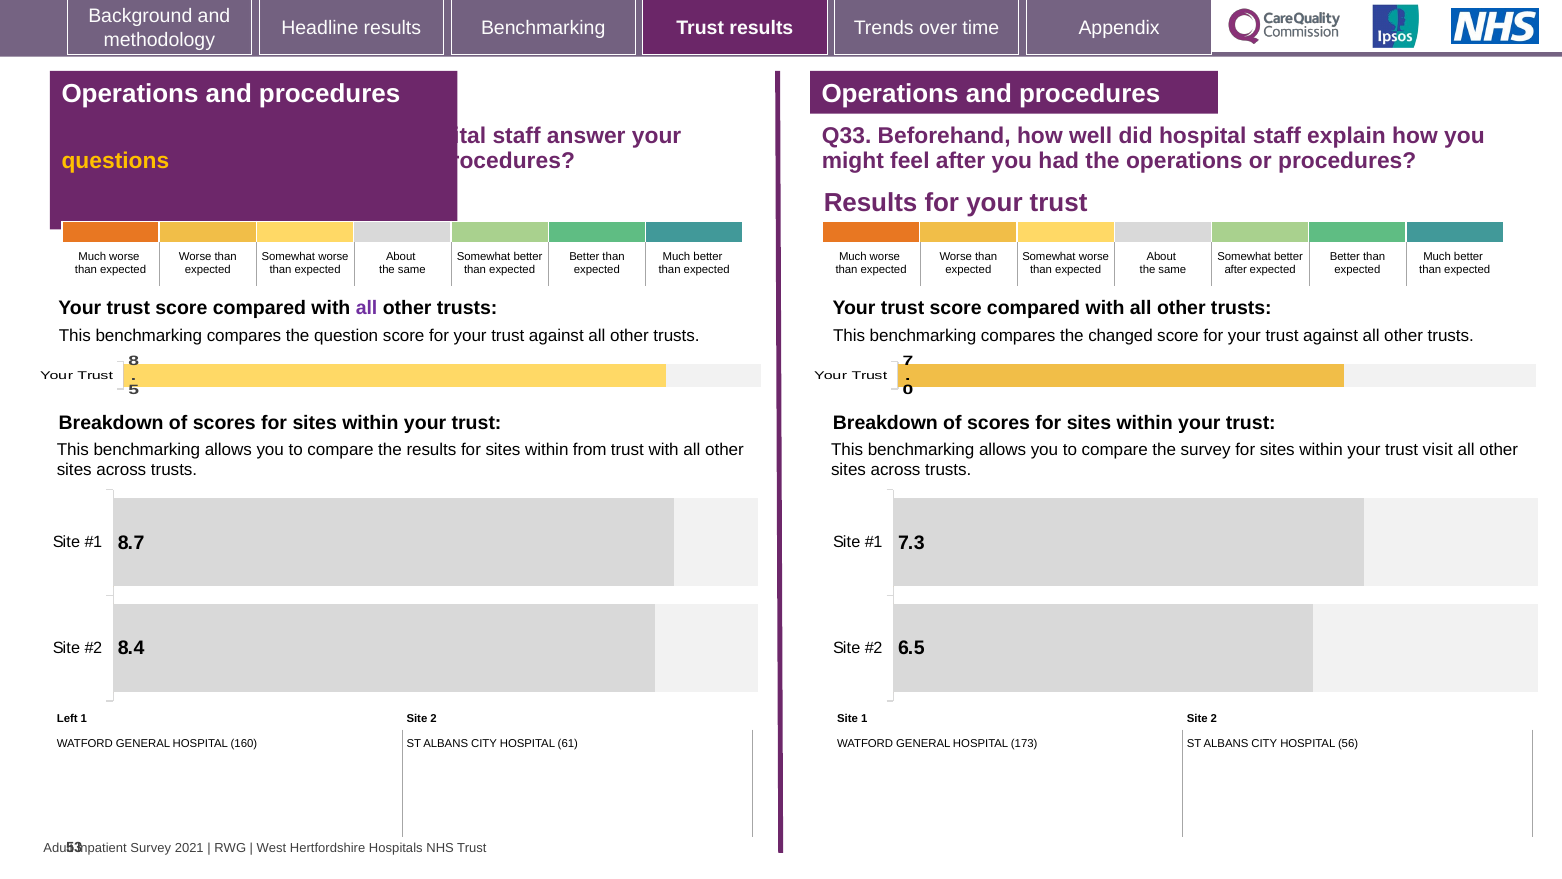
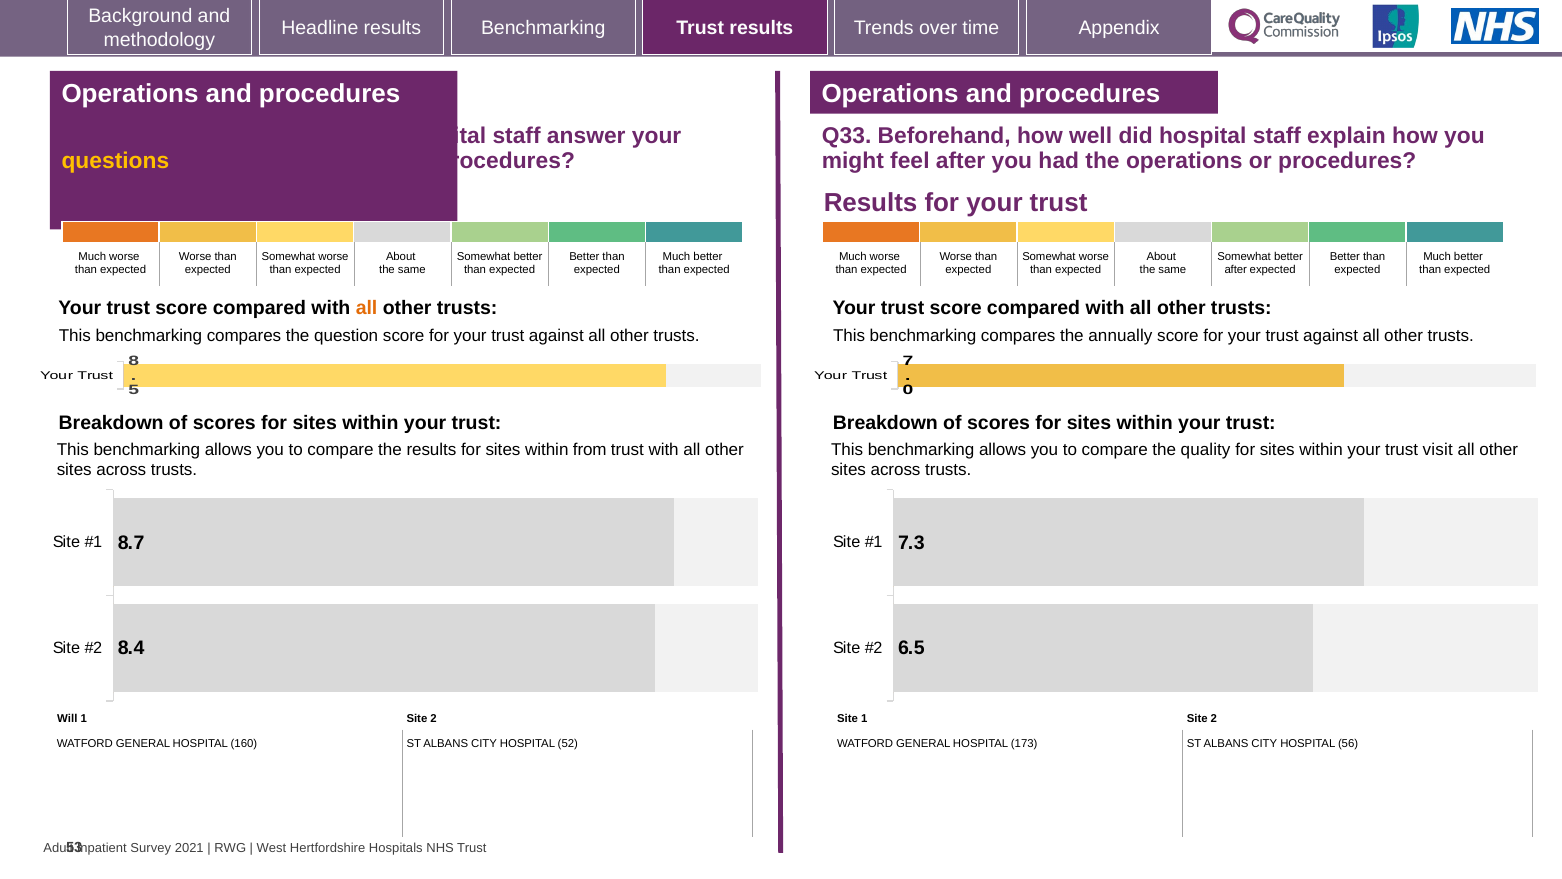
all at (367, 308) colour: purple -> orange
changed: changed -> annually
the survey: survey -> quality
Left: Left -> Will
61: 61 -> 52
